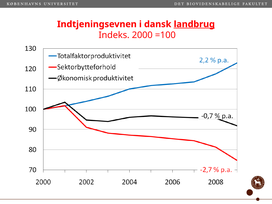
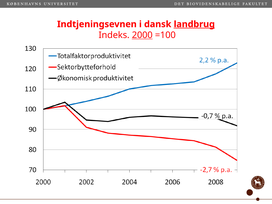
2000 underline: none -> present
